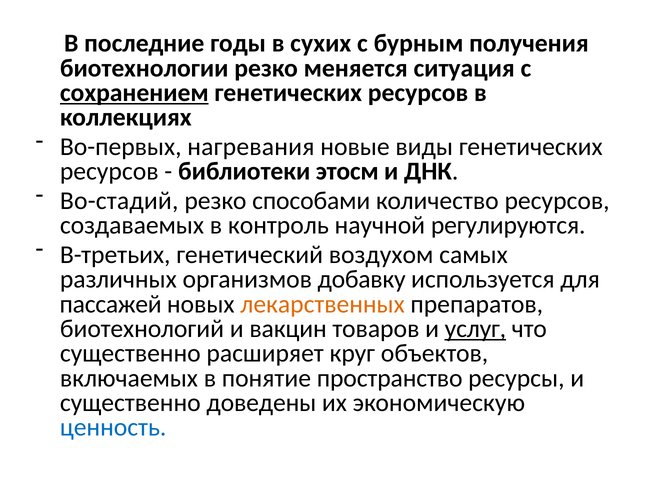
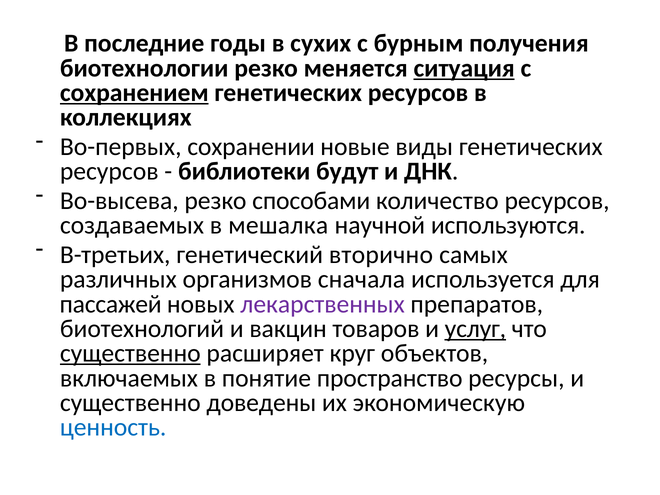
ситуация underline: none -> present
нагревания: нагревания -> сохранении
этосм: этосм -> будут
Во-стадий: Во-стадий -> Во-высева
контроль: контроль -> мешалка
регулируются: регулируются -> используются
воздухом: воздухом -> вторично
добавку: добавку -> сначала
лекарственных colour: orange -> purple
существенно at (130, 353) underline: none -> present
